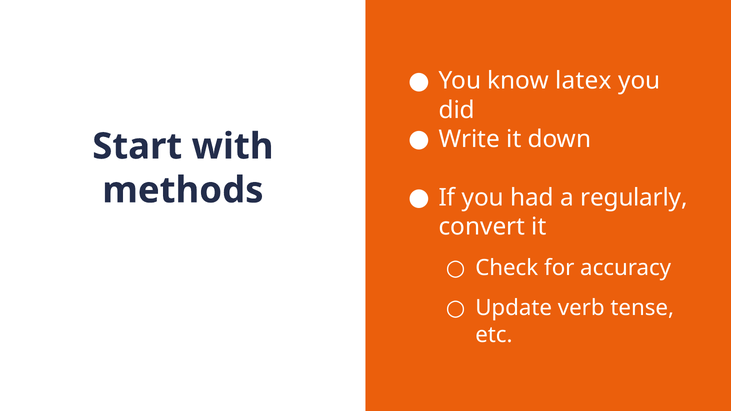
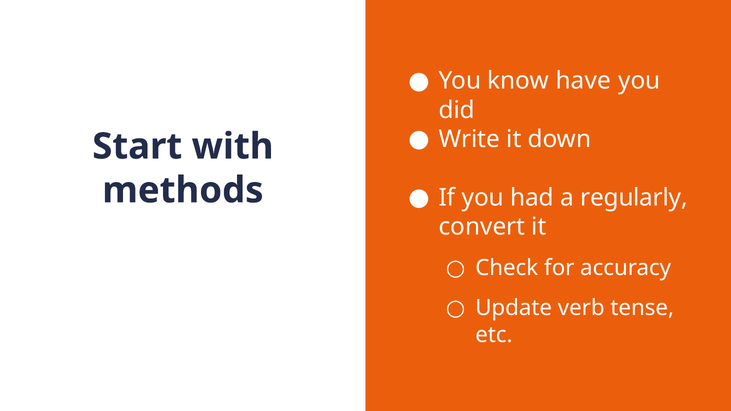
latex: latex -> have
